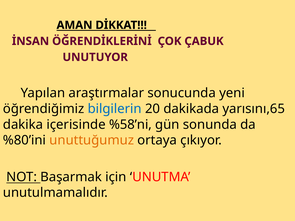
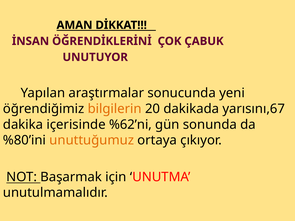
bilgilerin colour: blue -> orange
yarısını,65: yarısını,65 -> yarısını,67
%58’ni: %58’ni -> %62’ni
